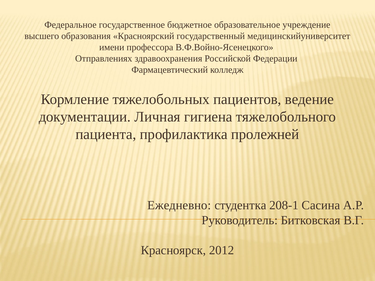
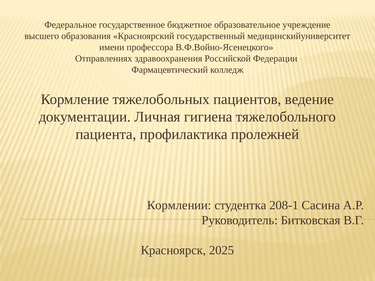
Ежедневно: Ежедневно -> Кормлении
2012: 2012 -> 2025
